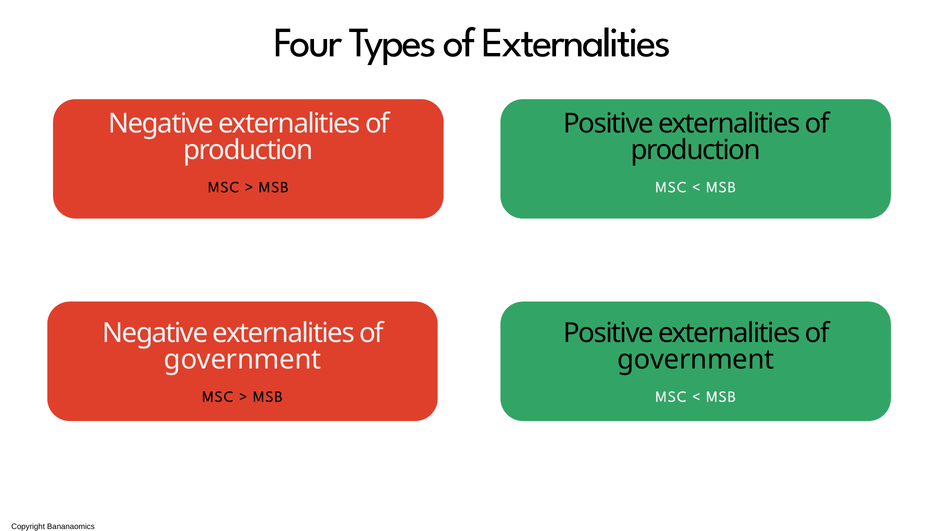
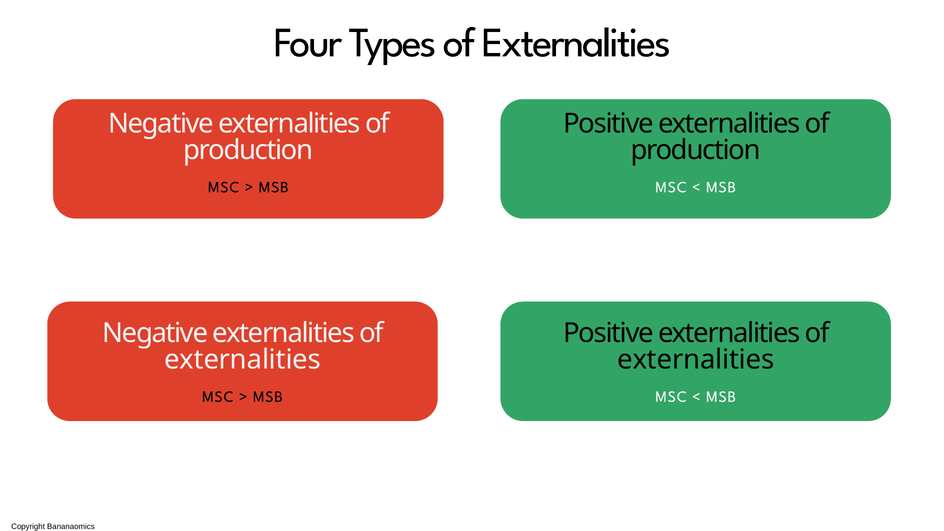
government at (243, 360): government -> externalities
government at (696, 360): government -> externalities
